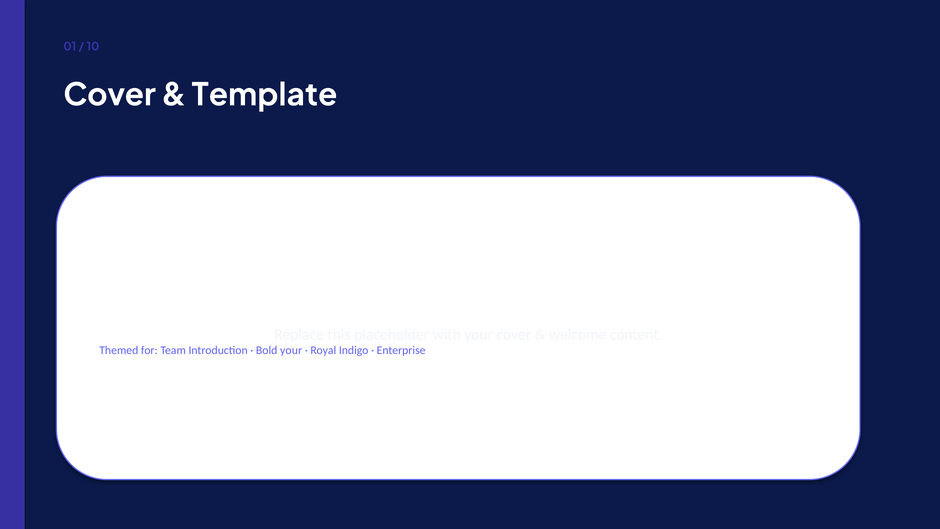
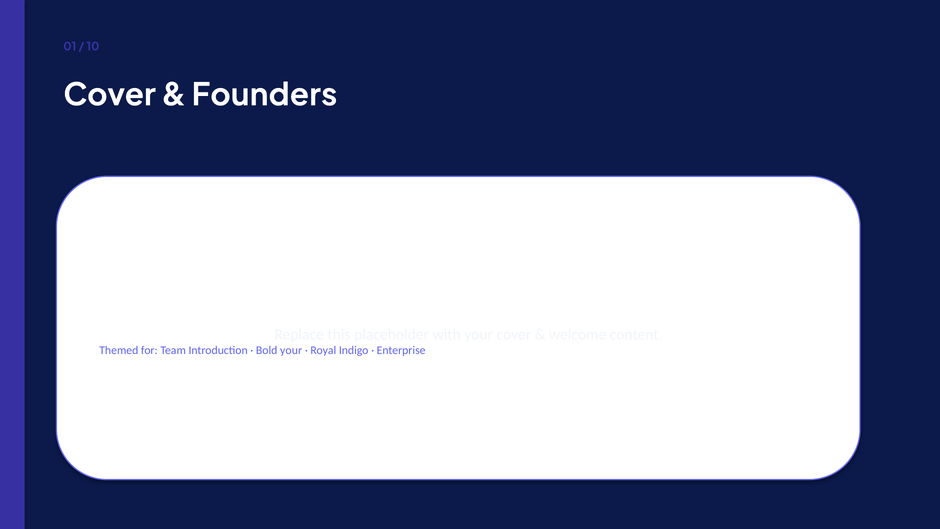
Template: Template -> Founders
